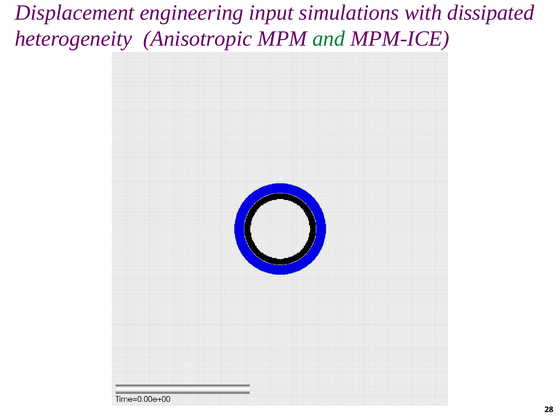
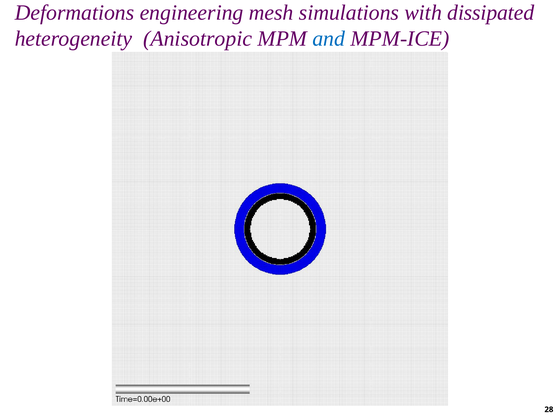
Displacement: Displacement -> Deformations
input: input -> mesh
and colour: green -> blue
